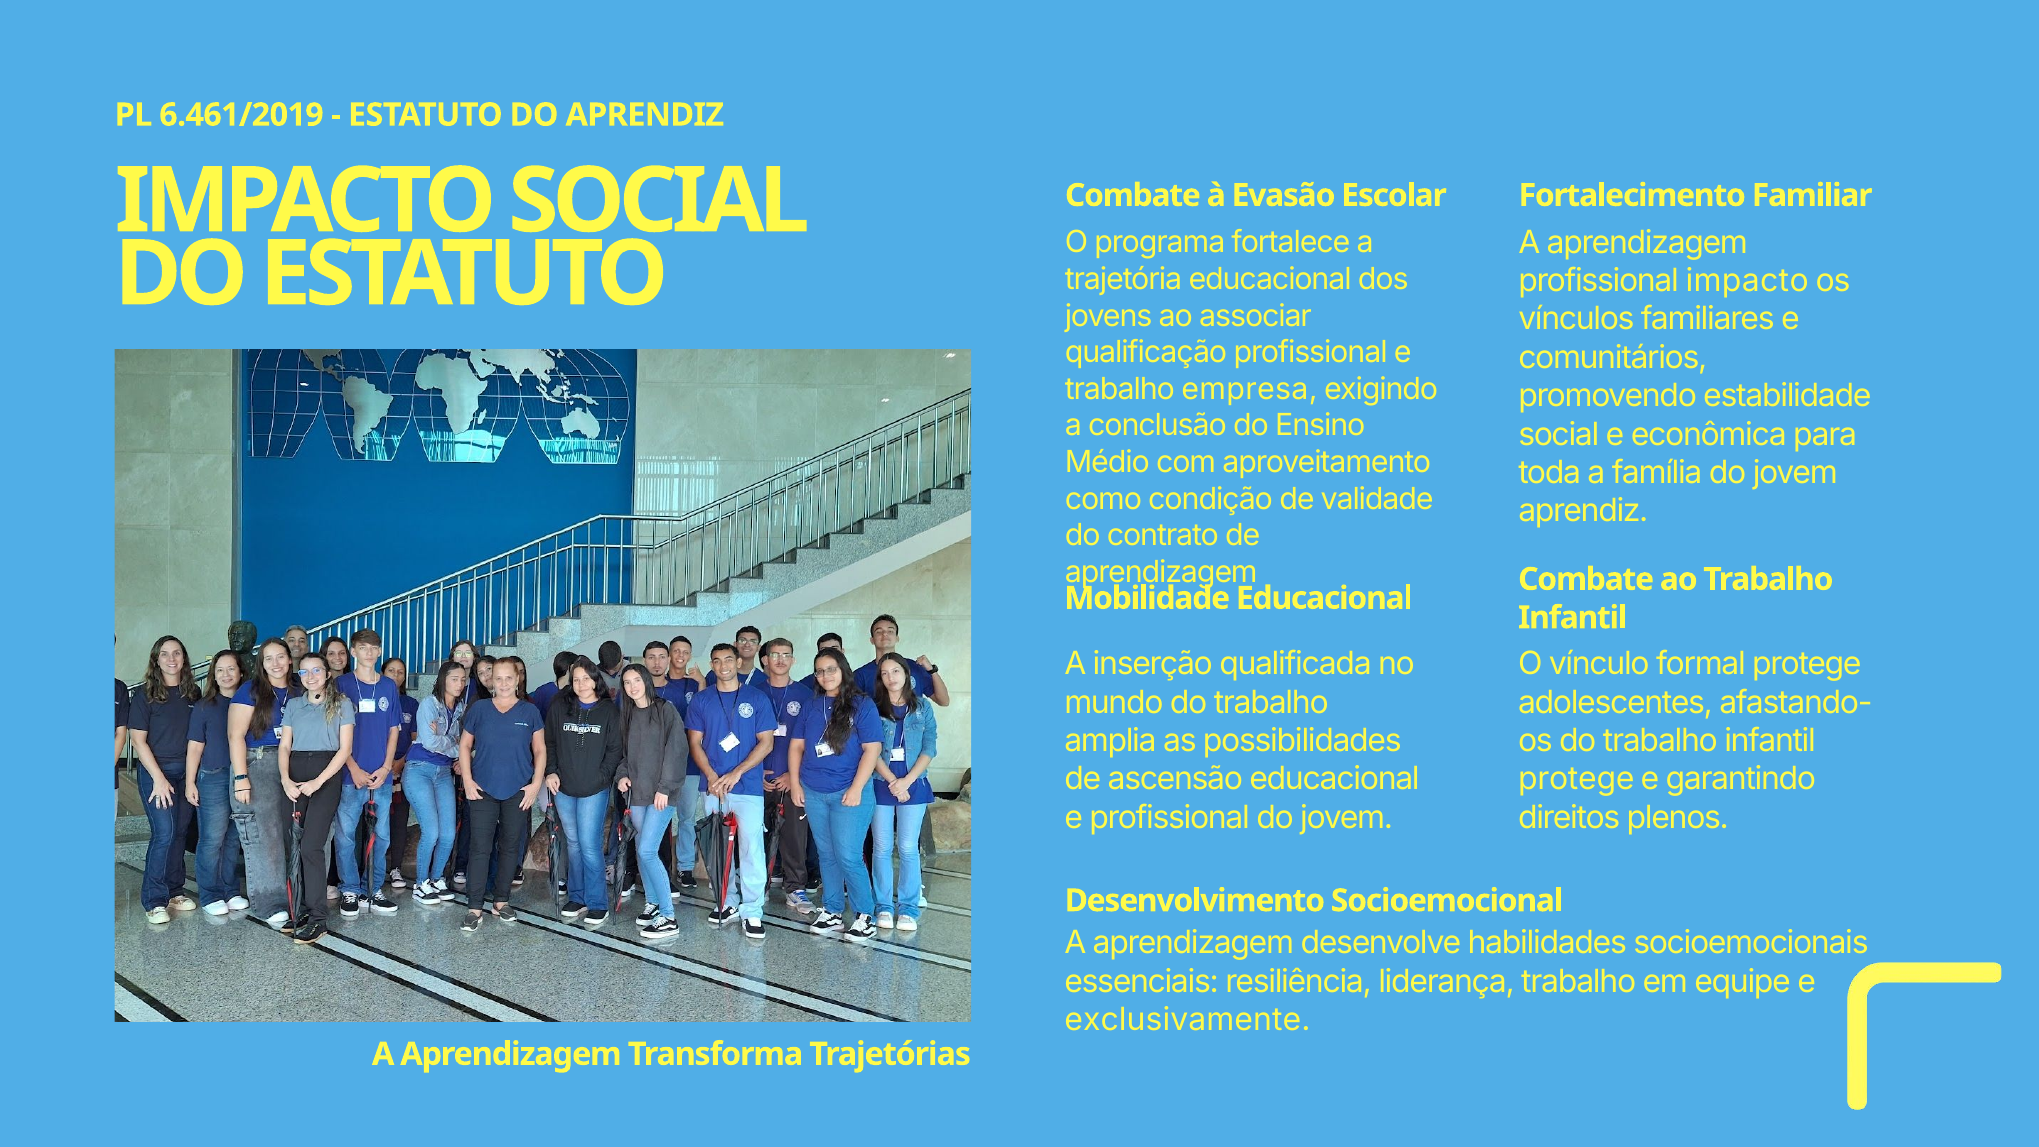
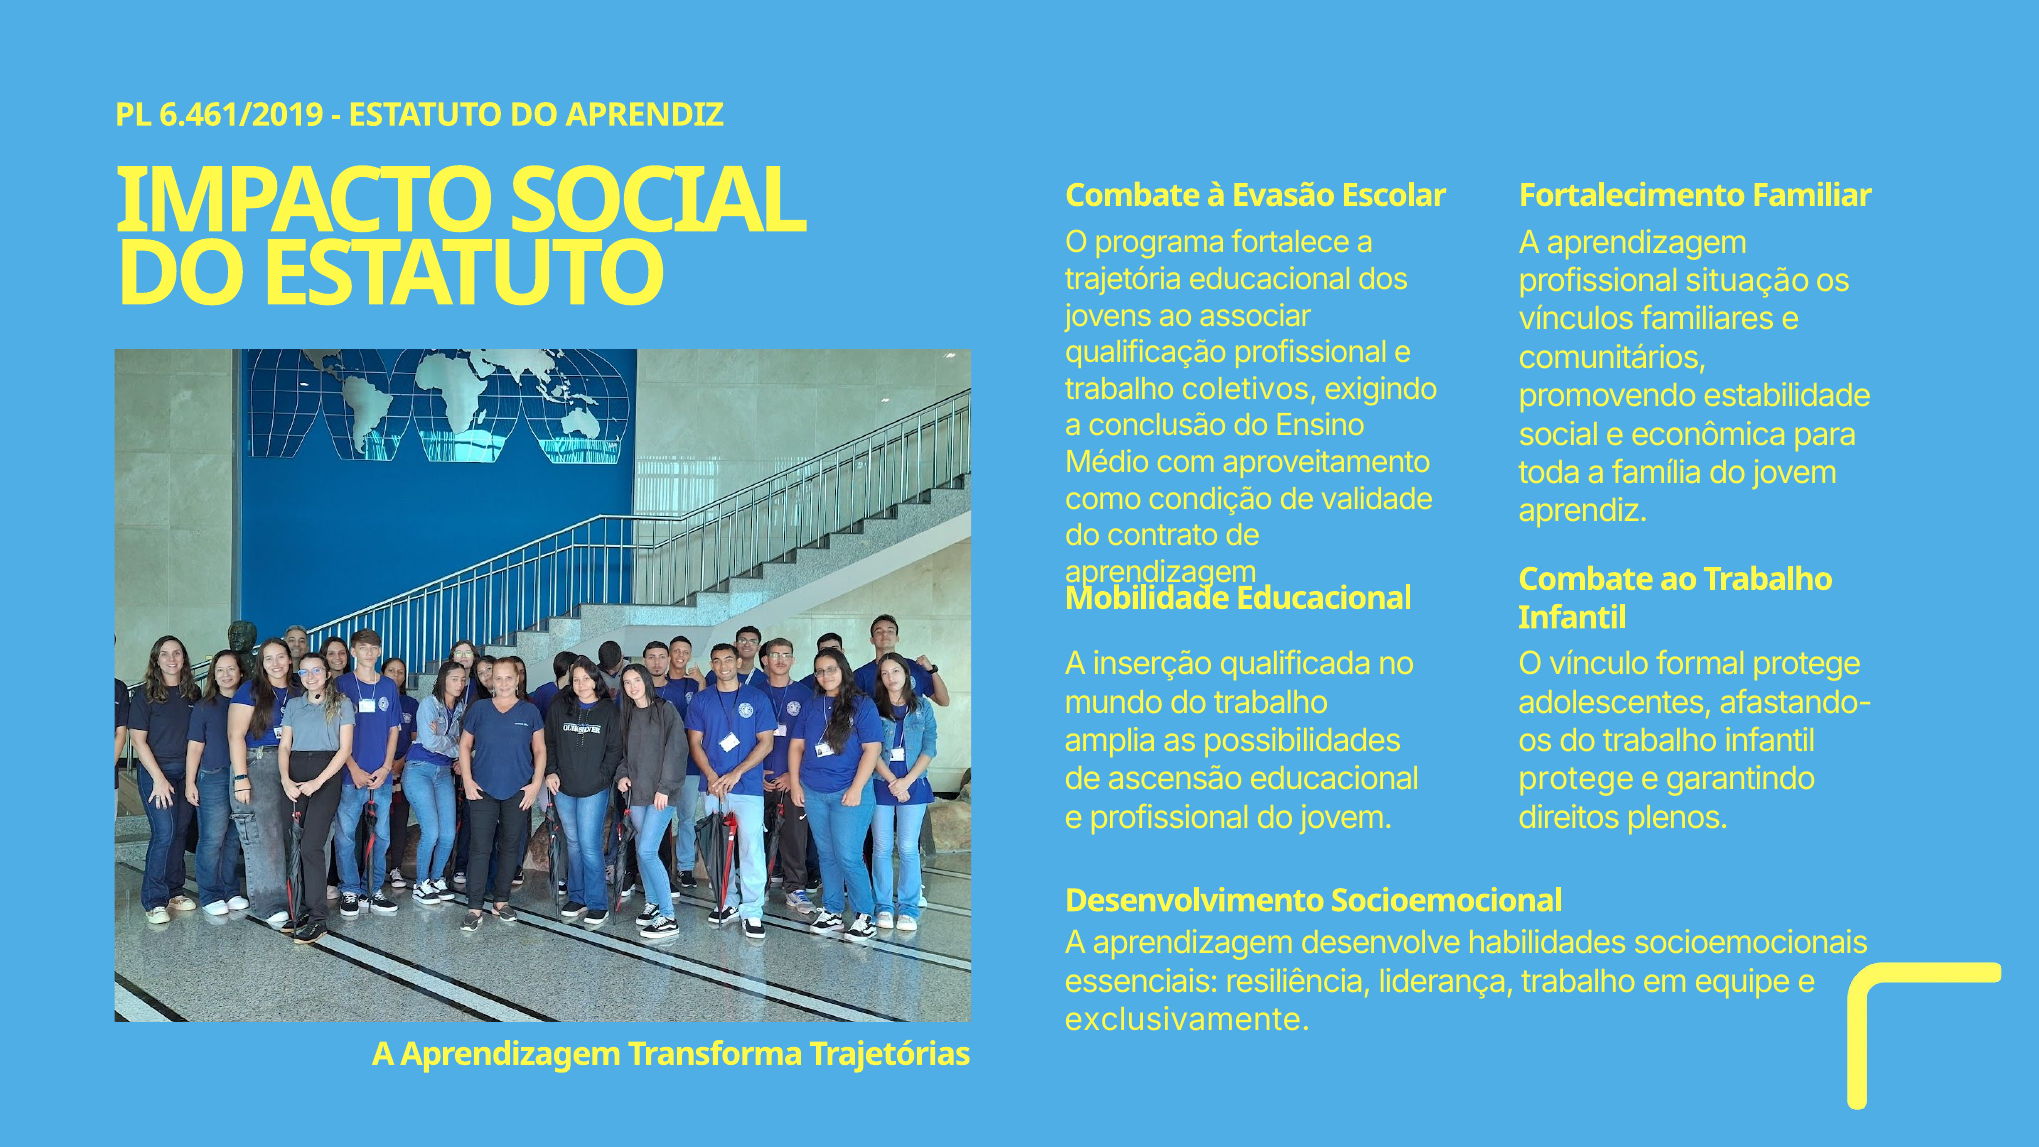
profissional impacto: impacto -> situação
empresa: empresa -> coletivos
